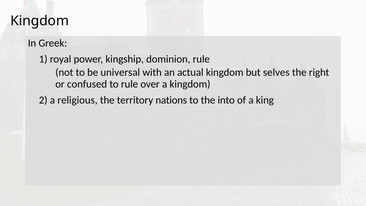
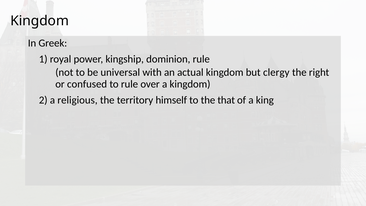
selves: selves -> clergy
nations: nations -> himself
into: into -> that
